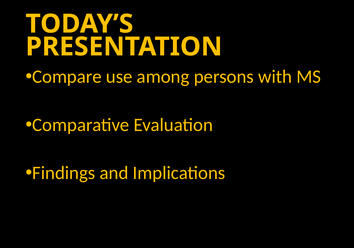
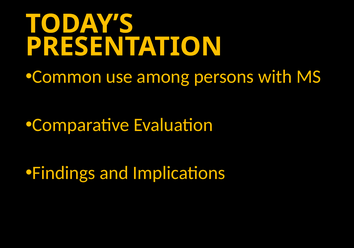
Compare: Compare -> Common
